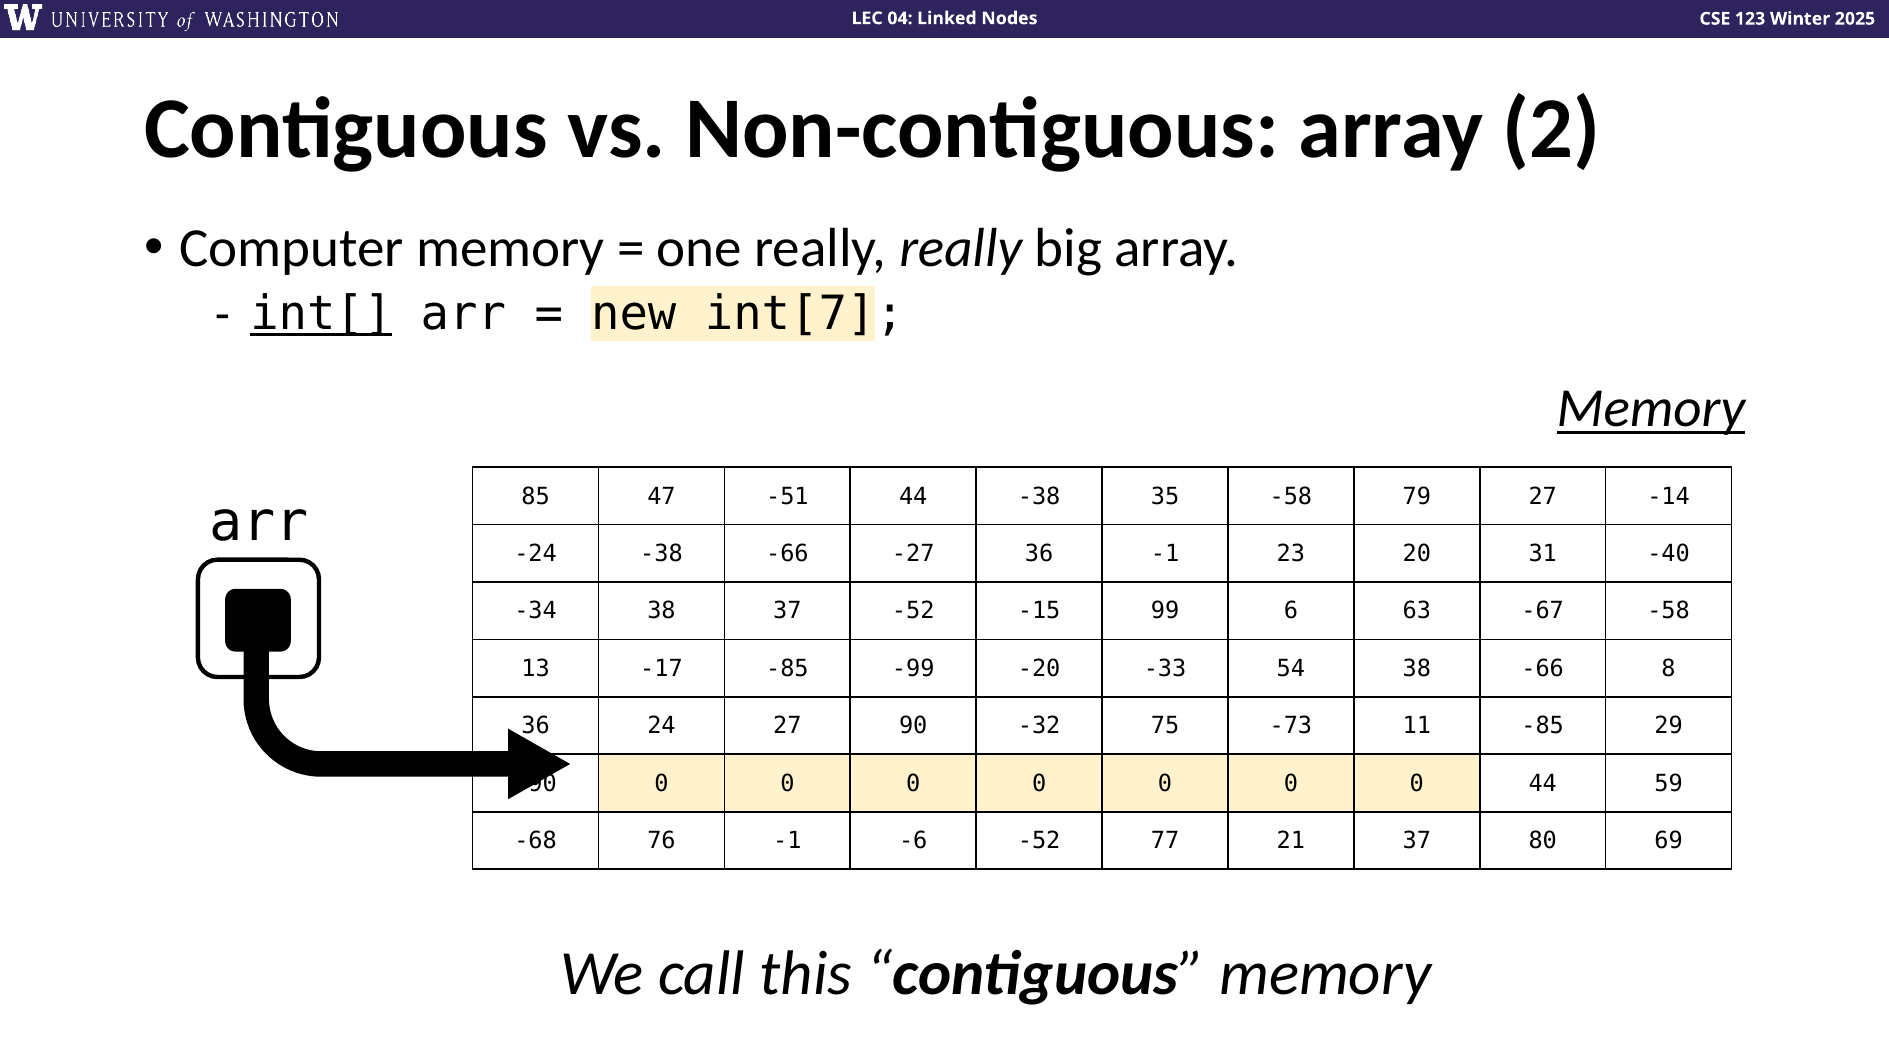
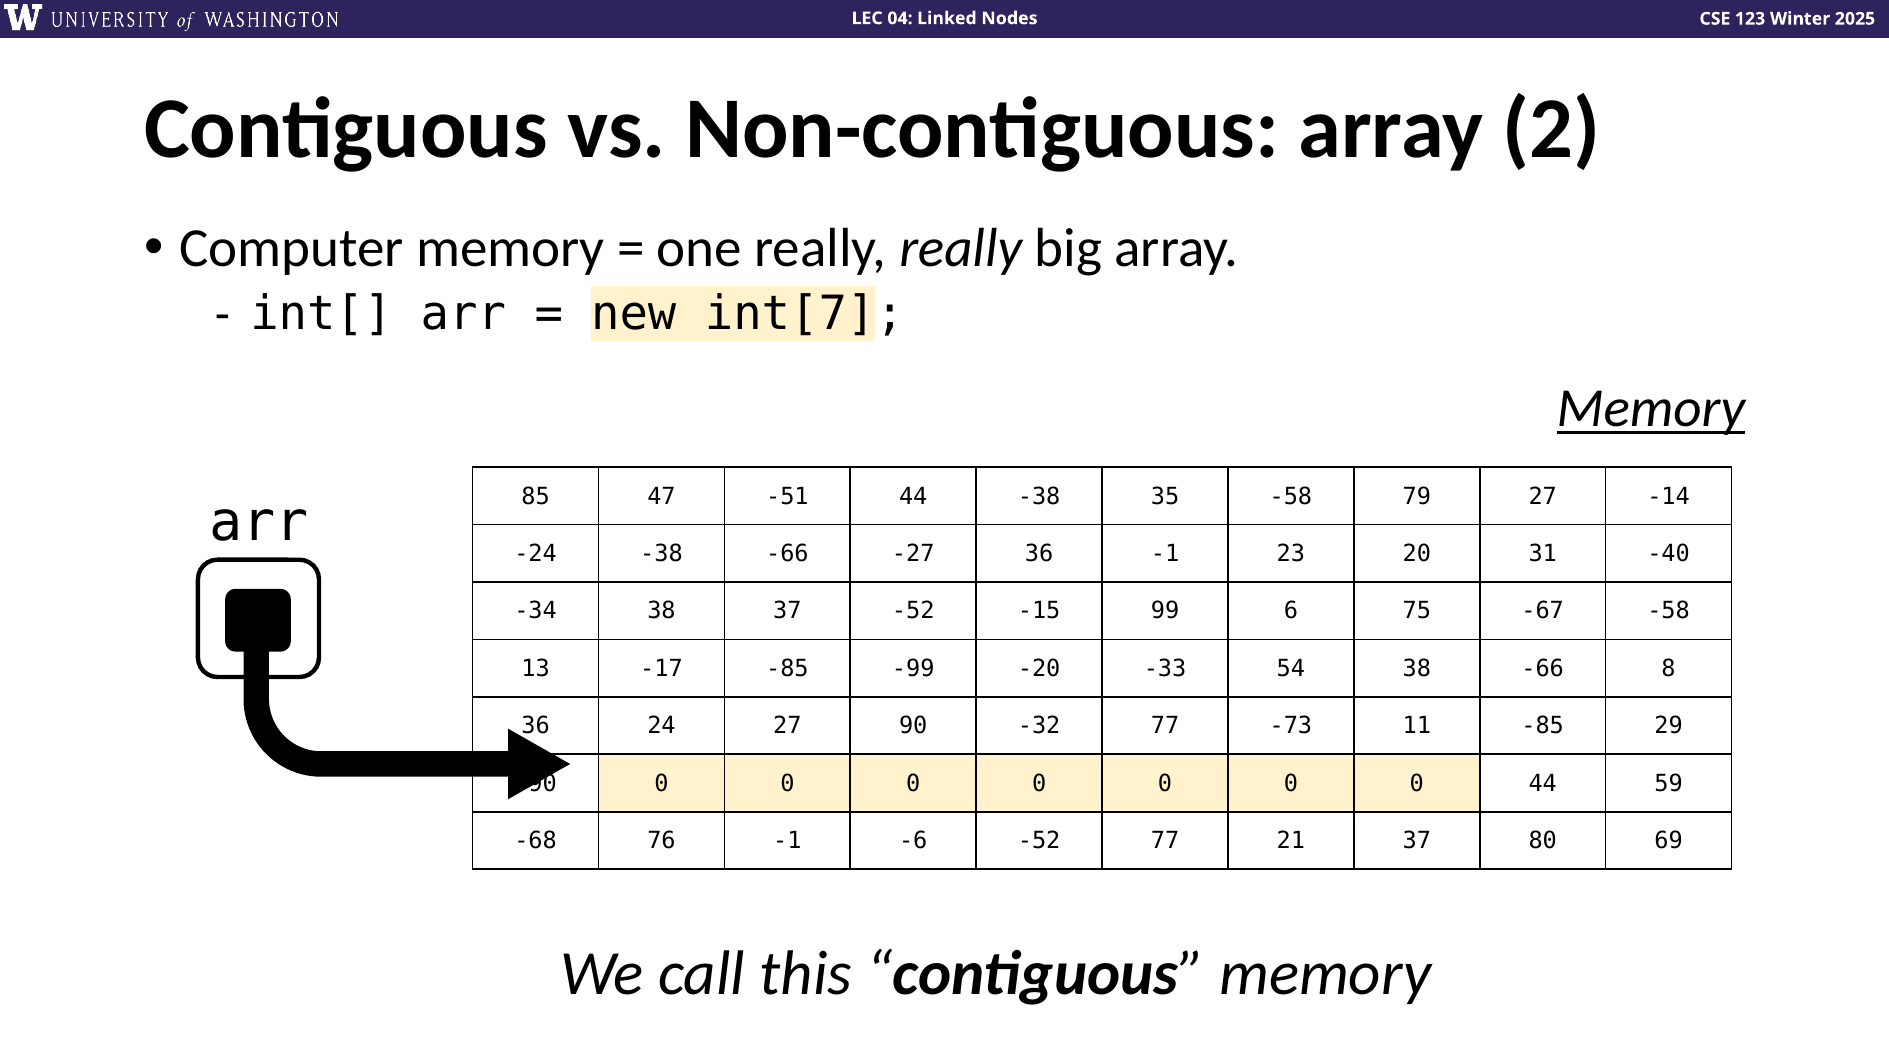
int[ underline: present -> none
63: 63 -> 75
-32 75: 75 -> 77
